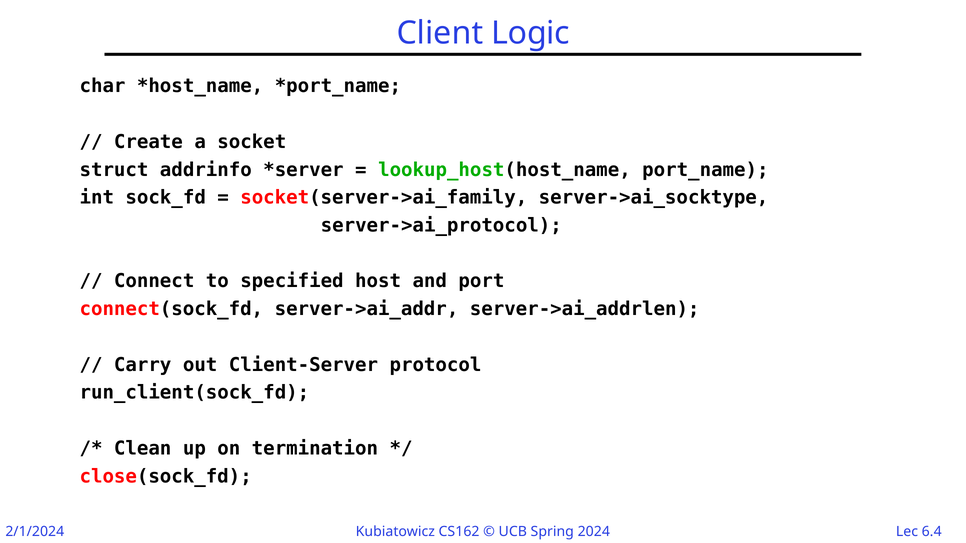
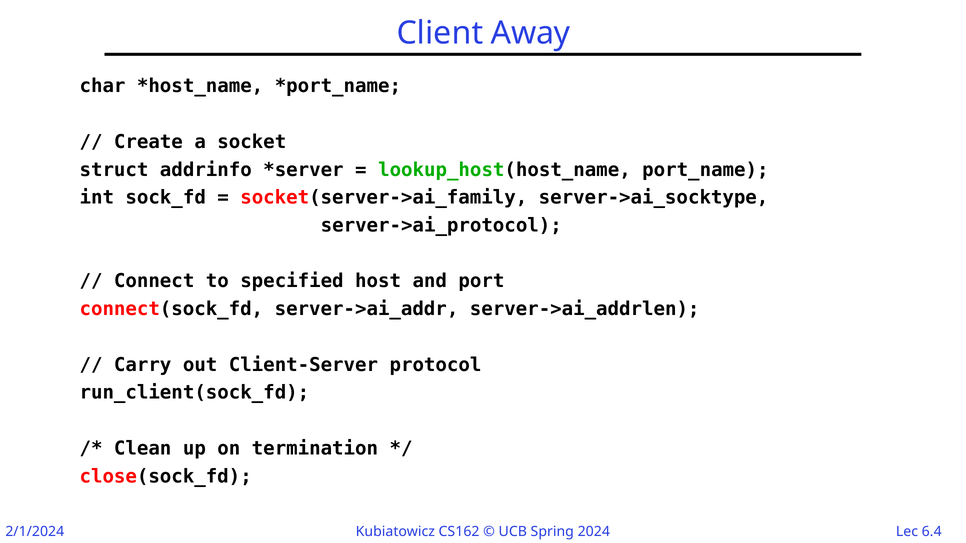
Logic: Logic -> Away
